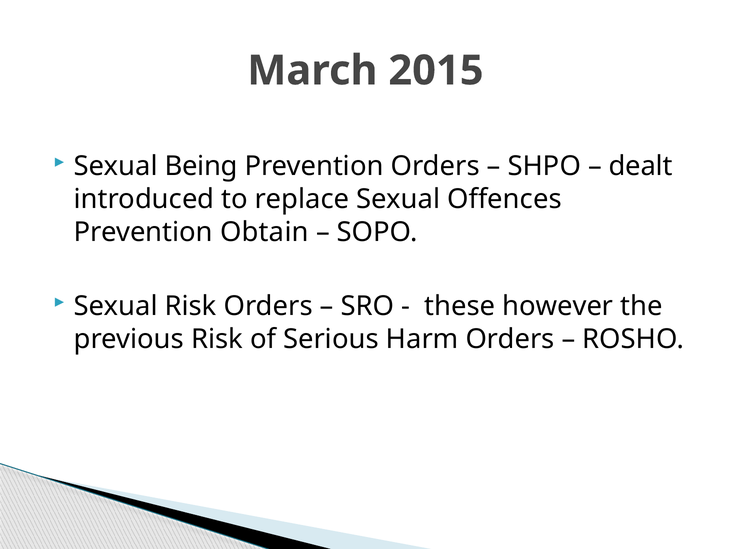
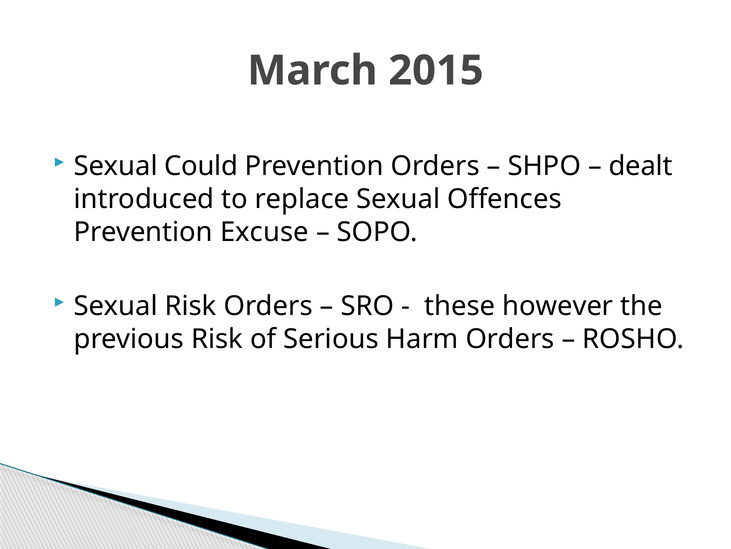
Being: Being -> Could
Obtain: Obtain -> Excuse
